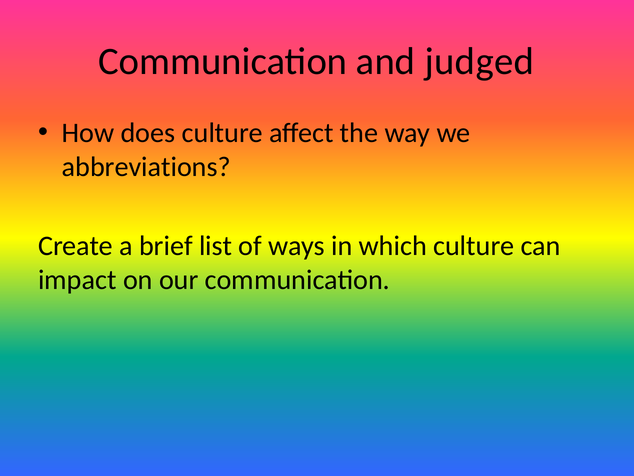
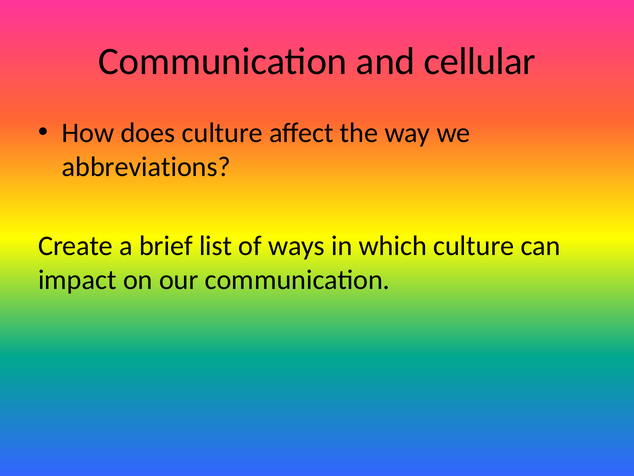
judged: judged -> cellular
